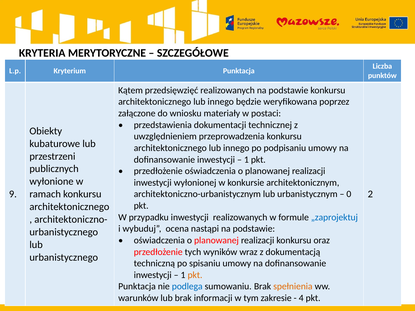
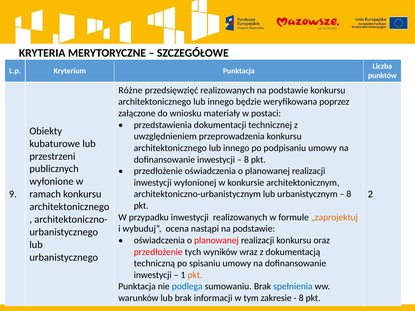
Kątem: Kątem -> Różne
1 at (246, 160): 1 -> 8
0 at (349, 194): 0 -> 8
„zaprojektuj colour: blue -> orange
spełnienia colour: orange -> blue
4 at (301, 298): 4 -> 8
